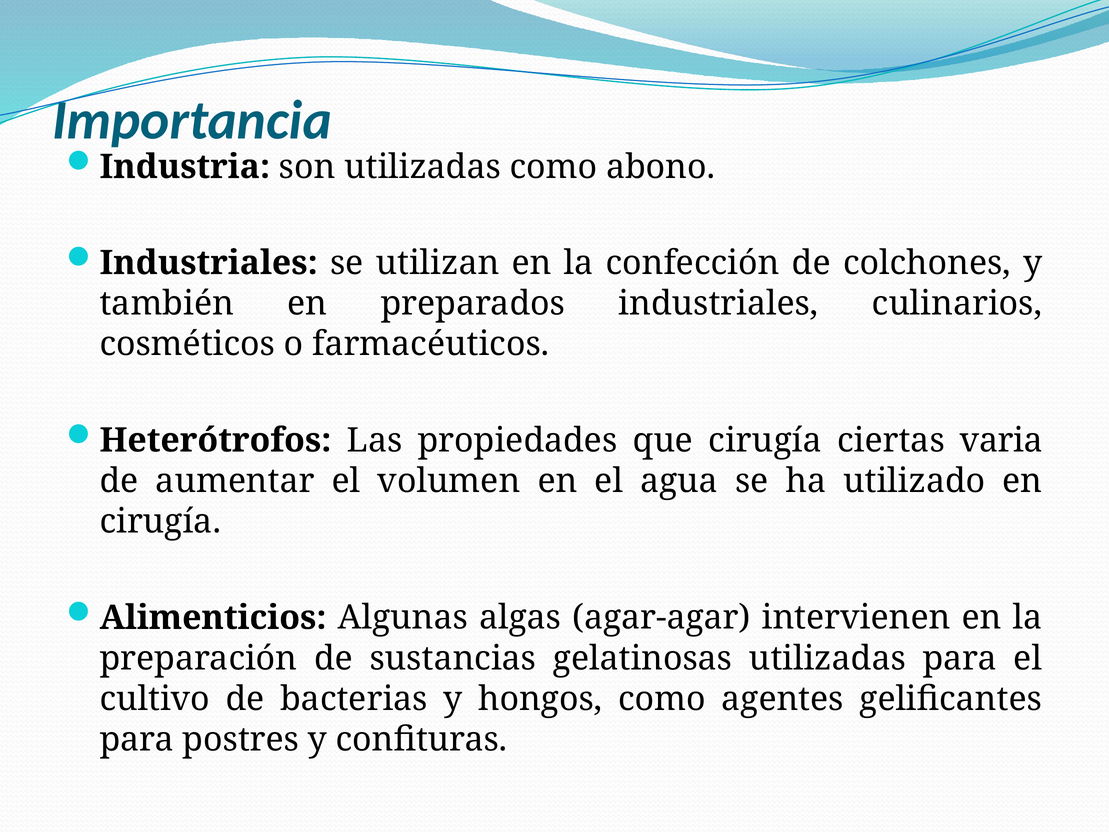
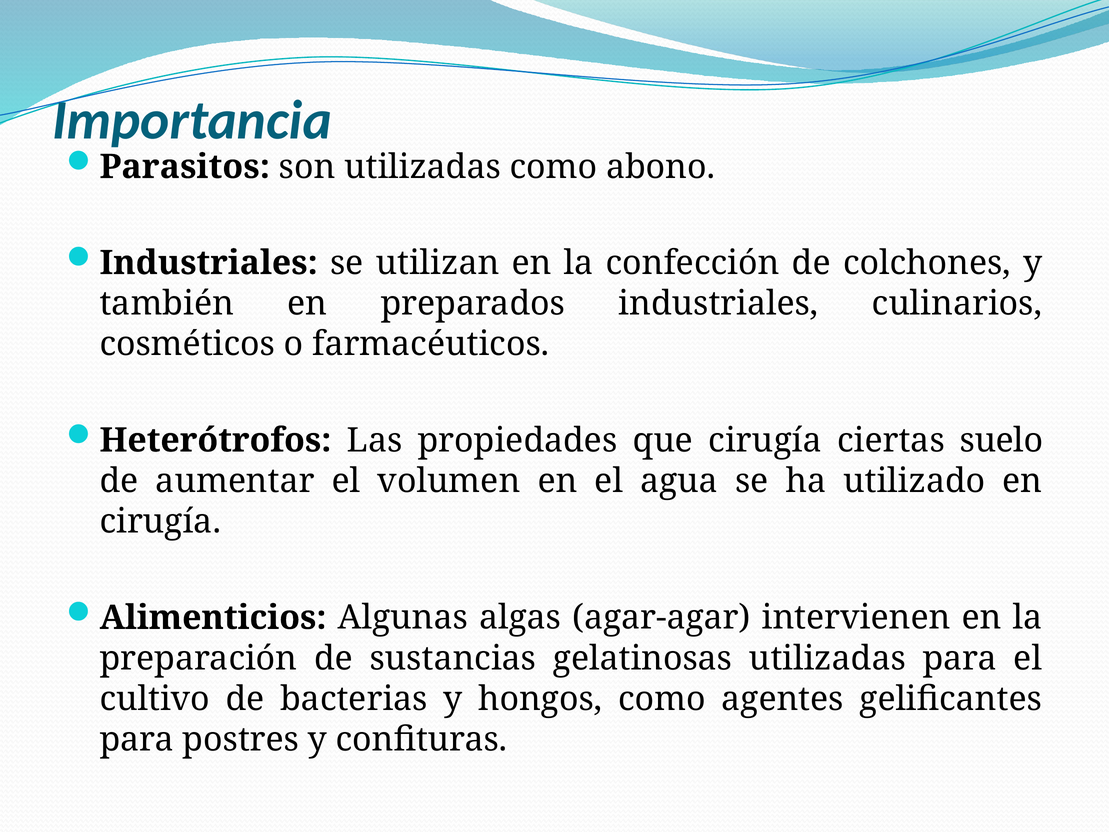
Industria: Industria -> Parasitos
varia: varia -> suelo
